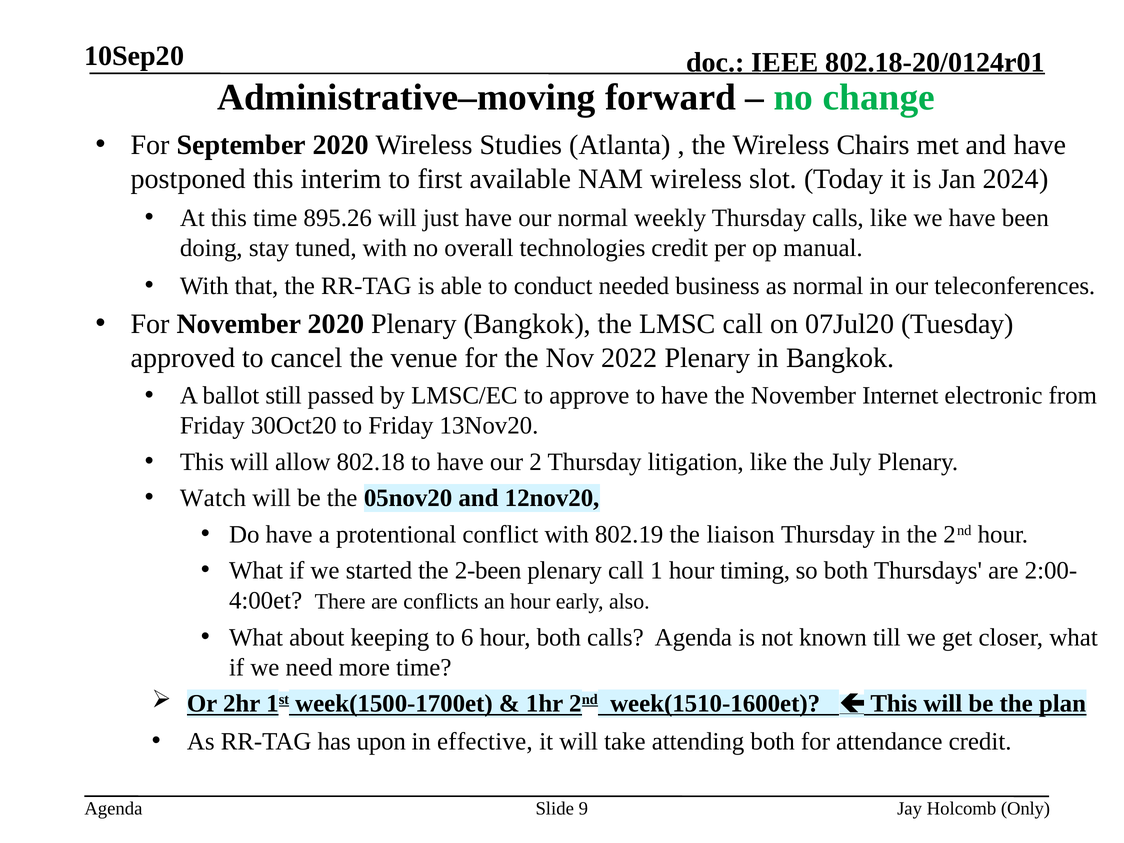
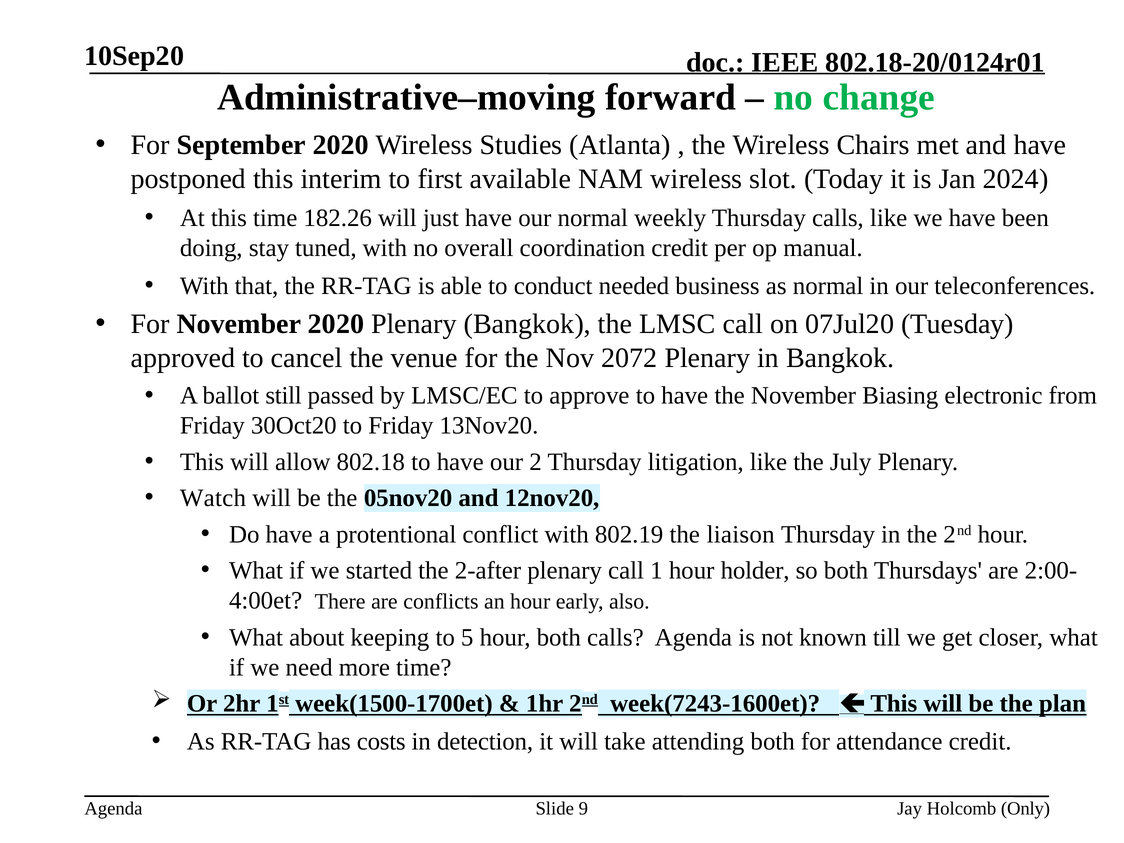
895.26: 895.26 -> 182.26
technologies: technologies -> coordination
2022: 2022 -> 2072
Internet: Internet -> Biasing
2-been: 2-been -> 2-after
timing: timing -> holder
6: 6 -> 5
week(1510-1600et: week(1510-1600et -> week(7243-1600et
upon: upon -> costs
effective: effective -> detection
